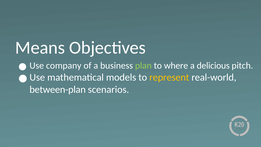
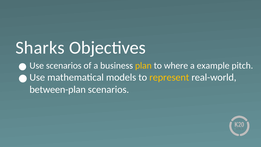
Means: Means -> Sharks
Use company: company -> scenarios
plan colour: light green -> yellow
delicious: delicious -> example
